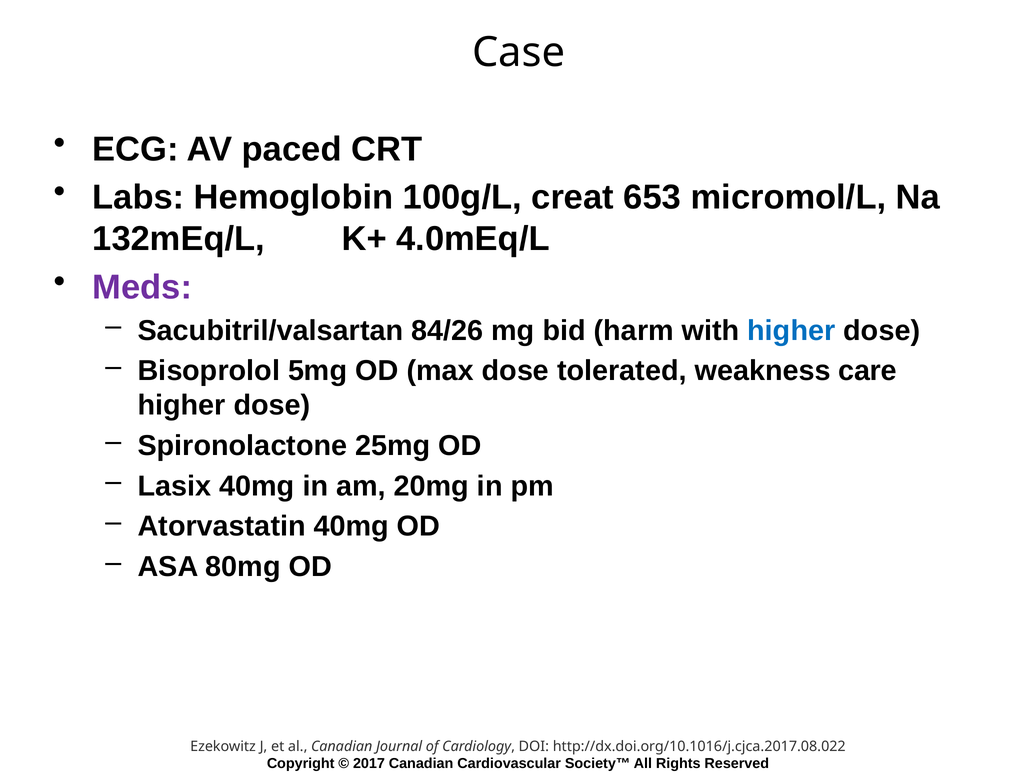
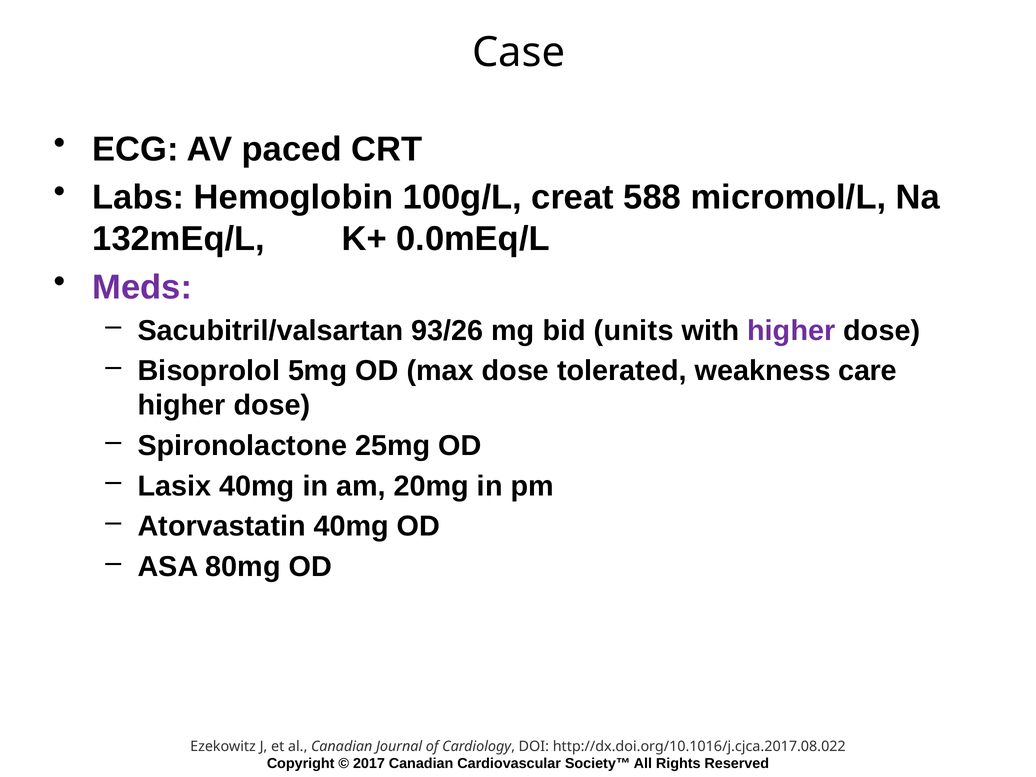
653: 653 -> 588
4.0mEq/L: 4.0mEq/L -> 0.0mEq/L
84/26: 84/26 -> 93/26
harm: harm -> units
higher at (791, 331) colour: blue -> purple
